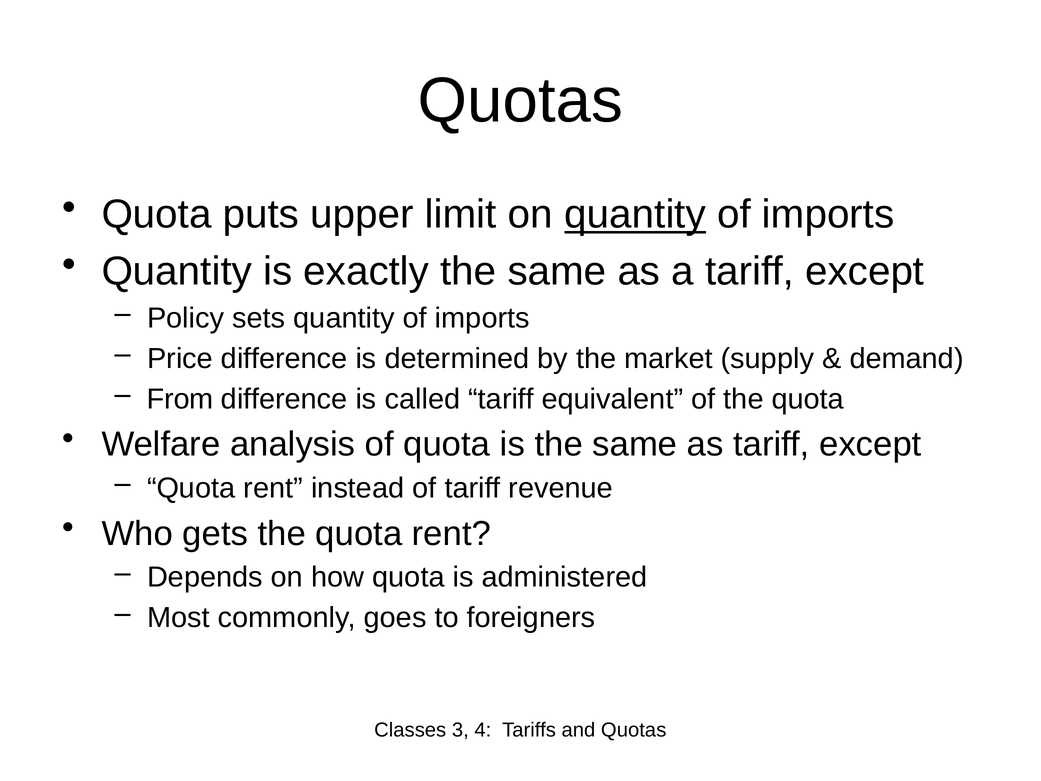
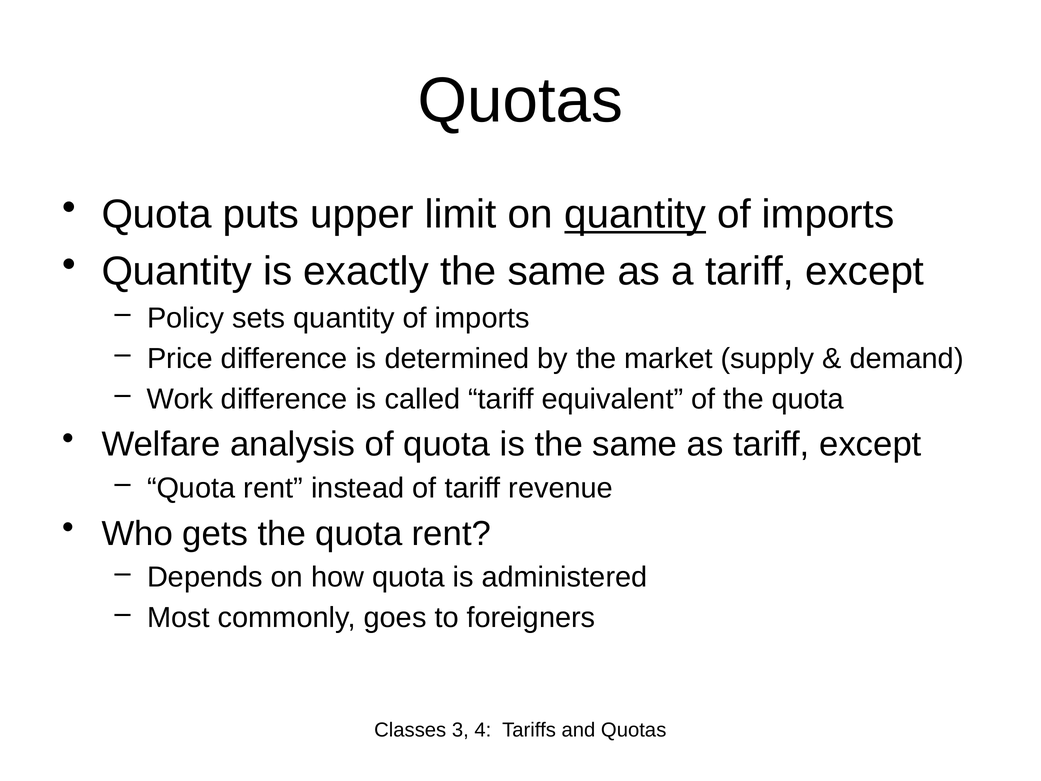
From: From -> Work
